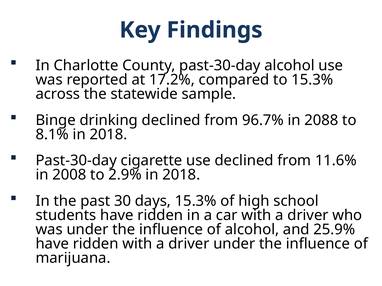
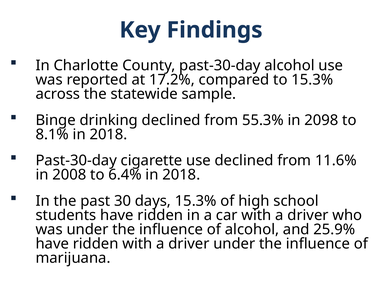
96.7%: 96.7% -> 55.3%
2088: 2088 -> 2098
2.9%: 2.9% -> 6.4%
